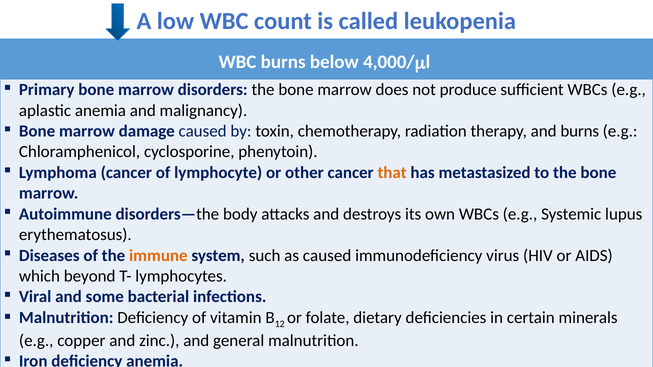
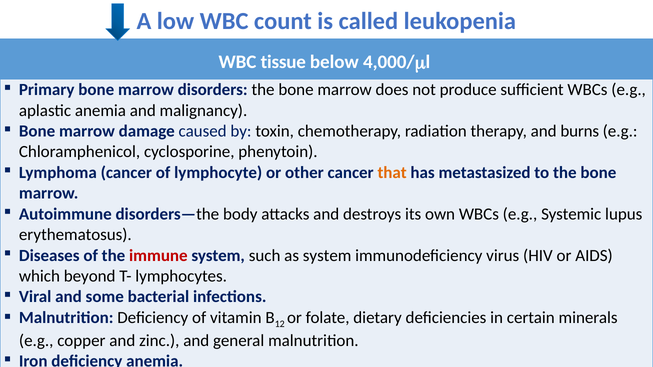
WBC burns: burns -> tissue
immune colour: orange -> red
as caused: caused -> system
